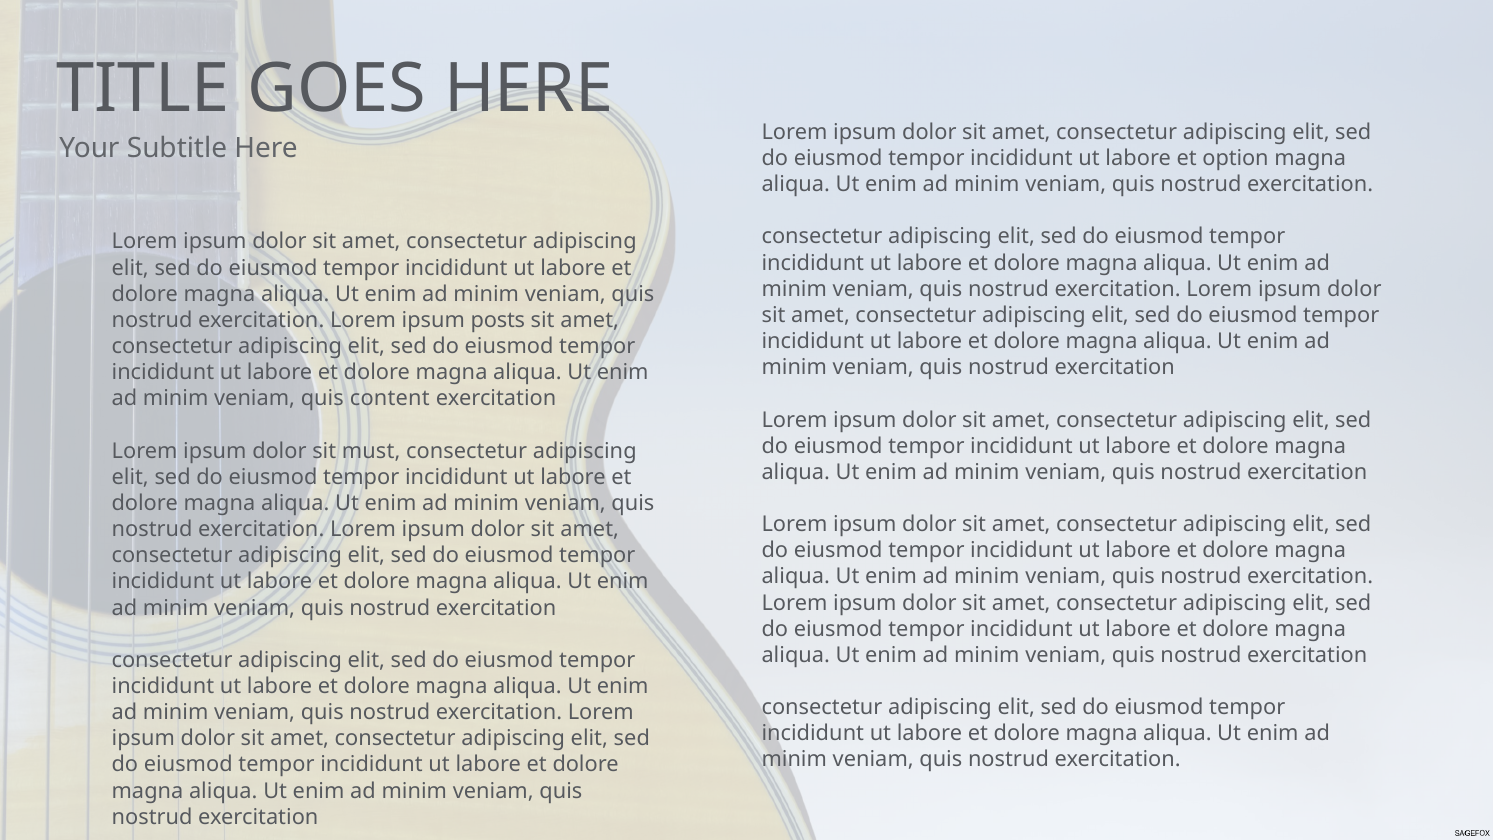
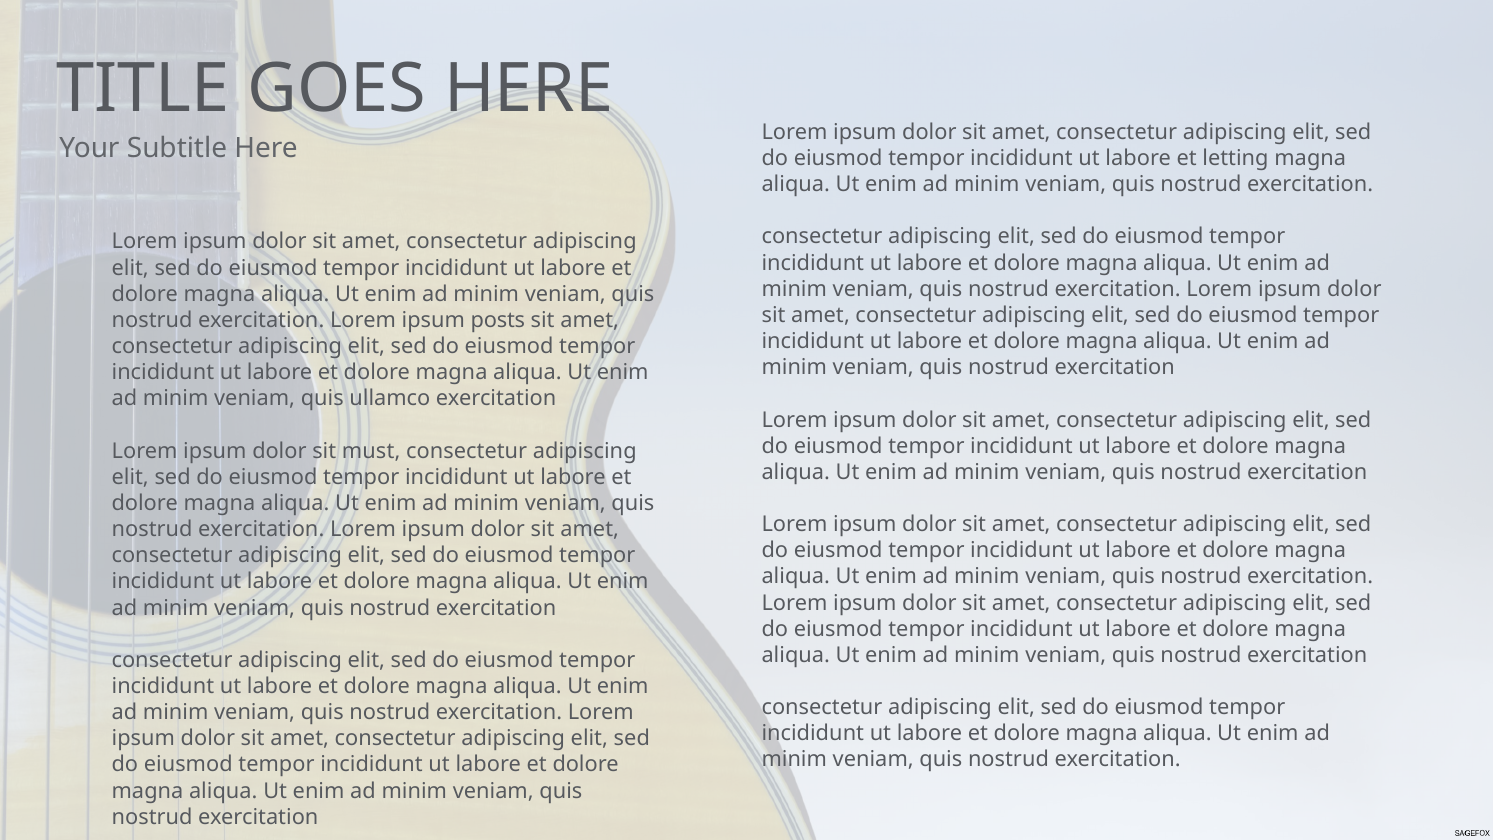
option: option -> letting
content: content -> ullamco
